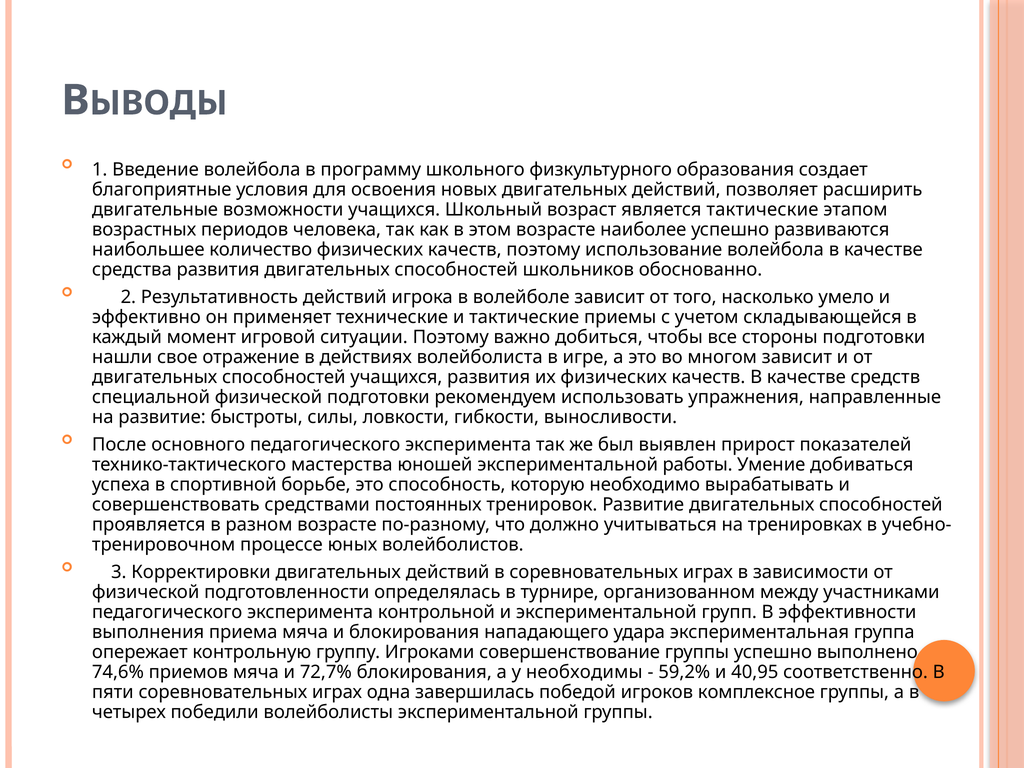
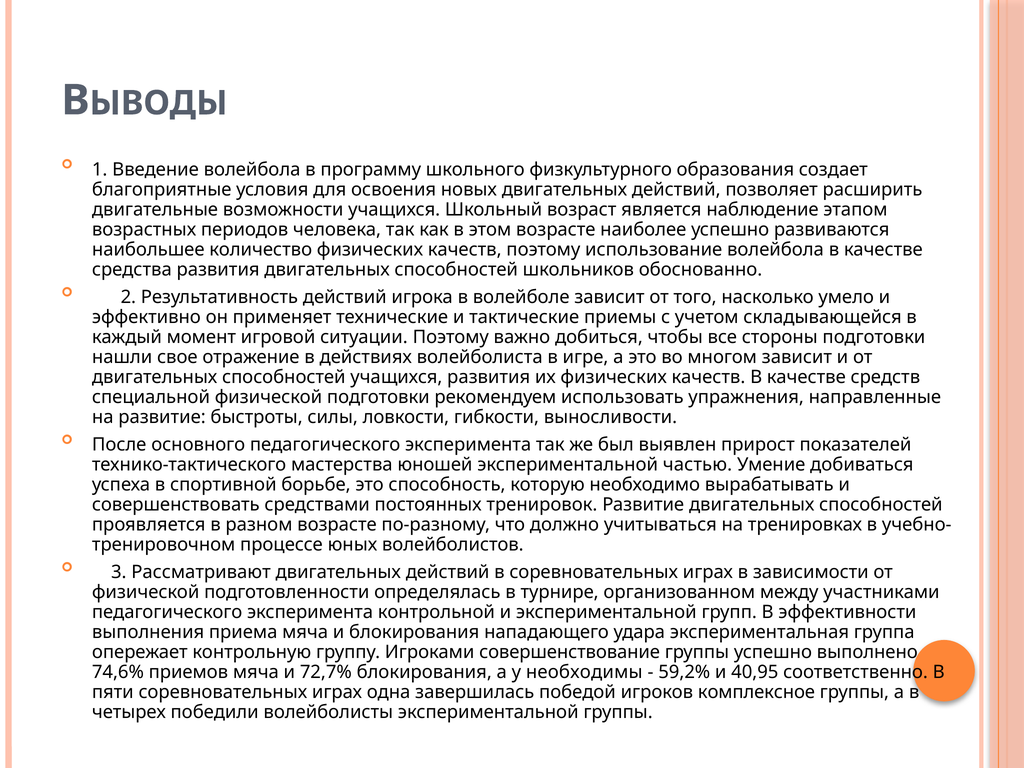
является тактические: тактические -> наблюдение
работы: работы -> частью
Корректировки: Корректировки -> Рассматривают
